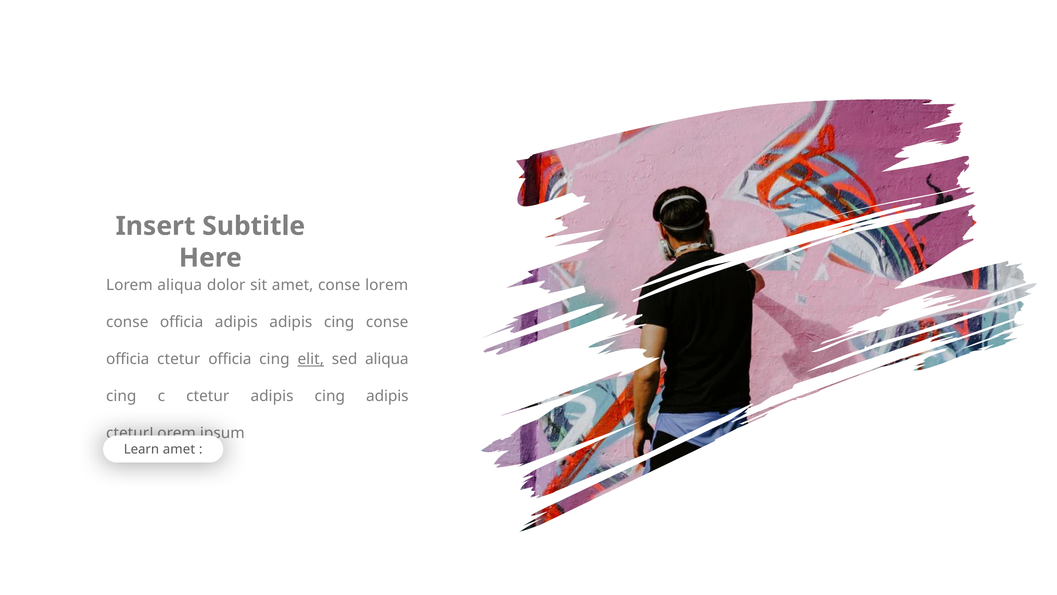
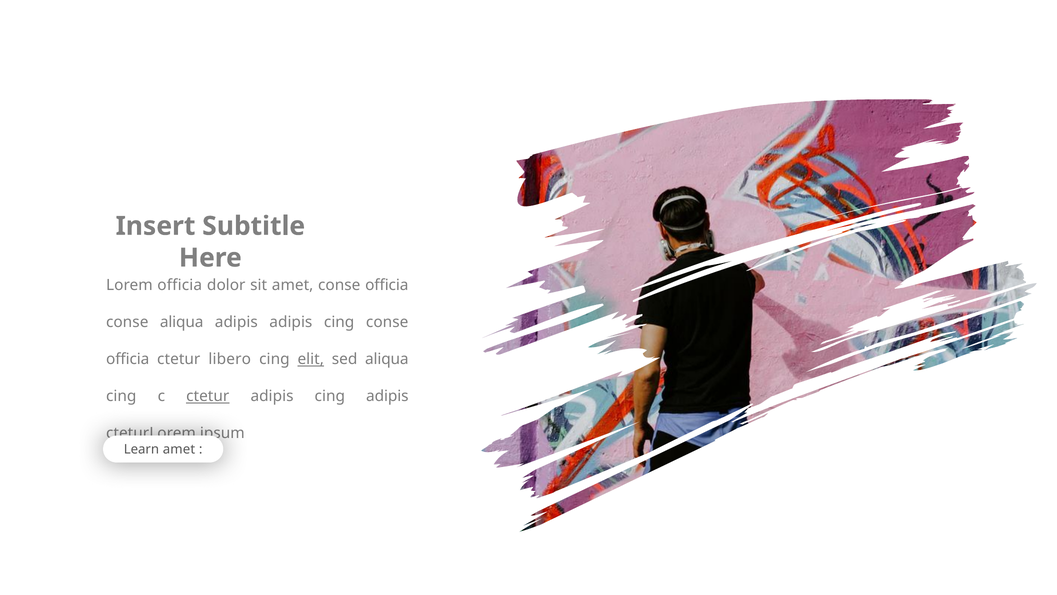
Lorem aliqua: aliqua -> officia
amet conse lorem: lorem -> officia
officia at (182, 322): officia -> aliqua
ctetur officia: officia -> libero
ctetur at (208, 396) underline: none -> present
